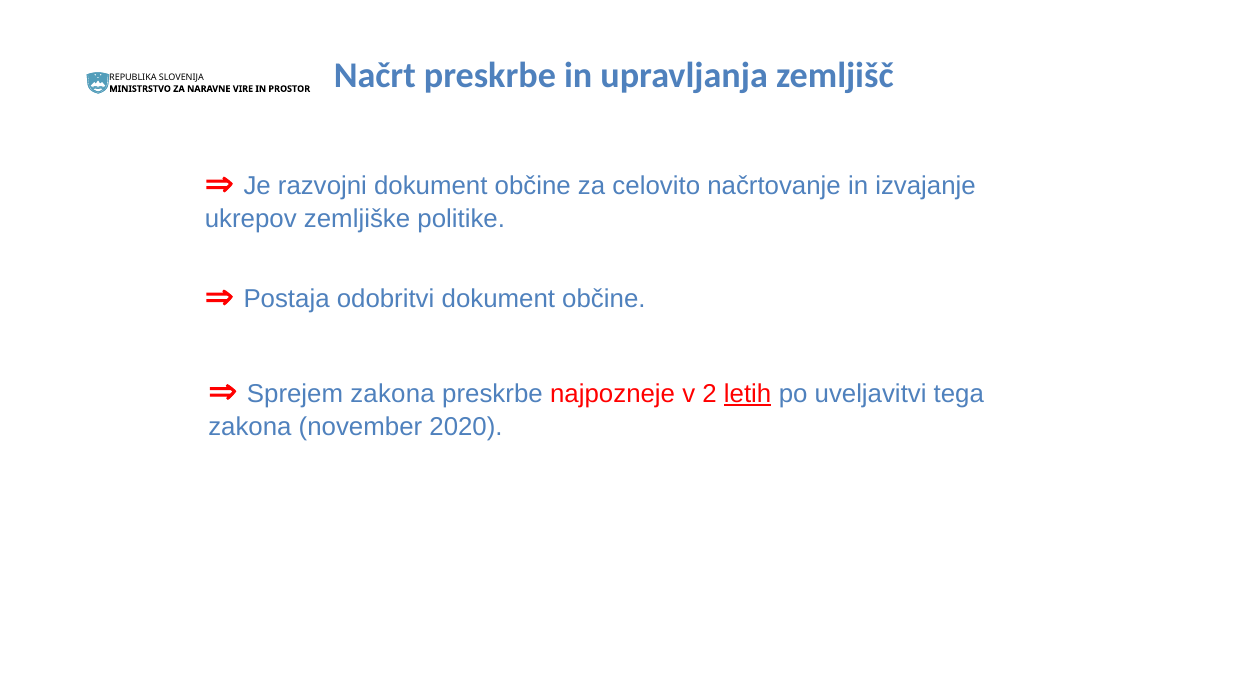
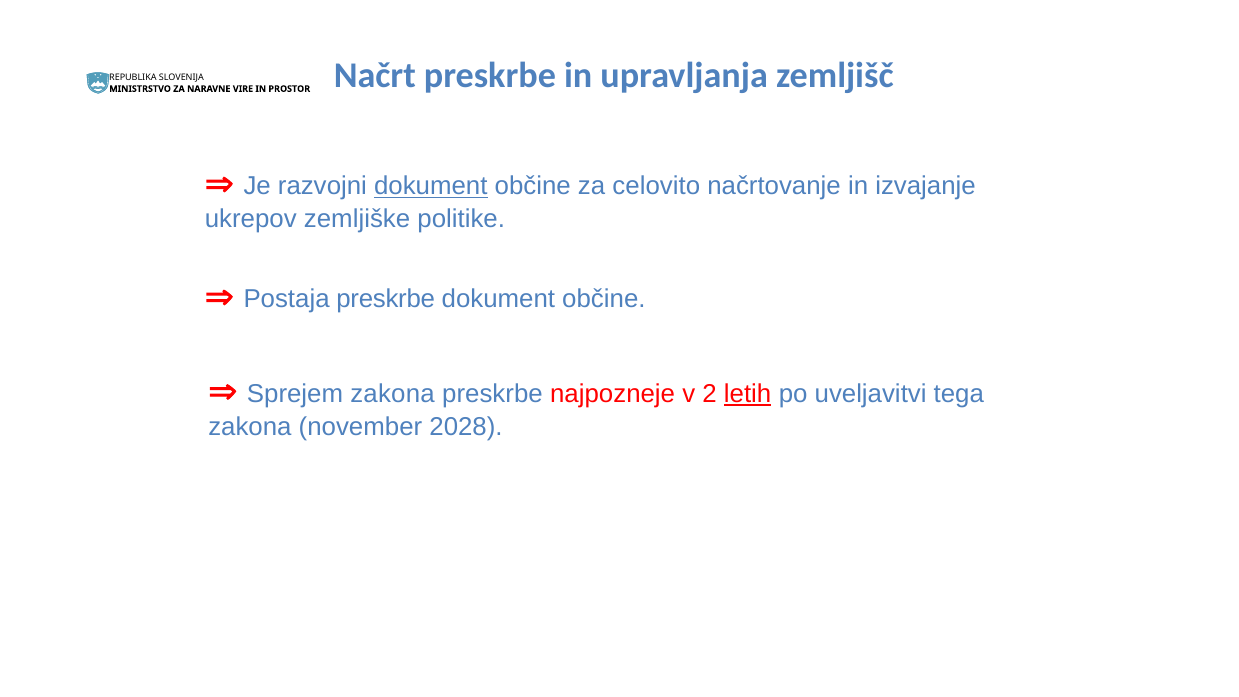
dokument at (431, 186) underline: none -> present
Postaja odobritvi: odobritvi -> preskrbe
2020: 2020 -> 2028
